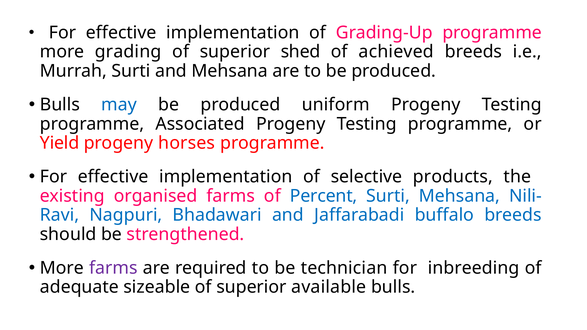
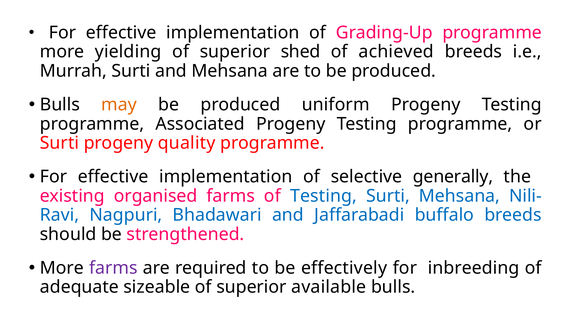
grading: grading -> yielding
may colour: blue -> orange
Yield at (60, 143): Yield -> Surti
horses: horses -> quality
products: products -> generally
of Percent: Percent -> Testing
technician: technician -> effectively
